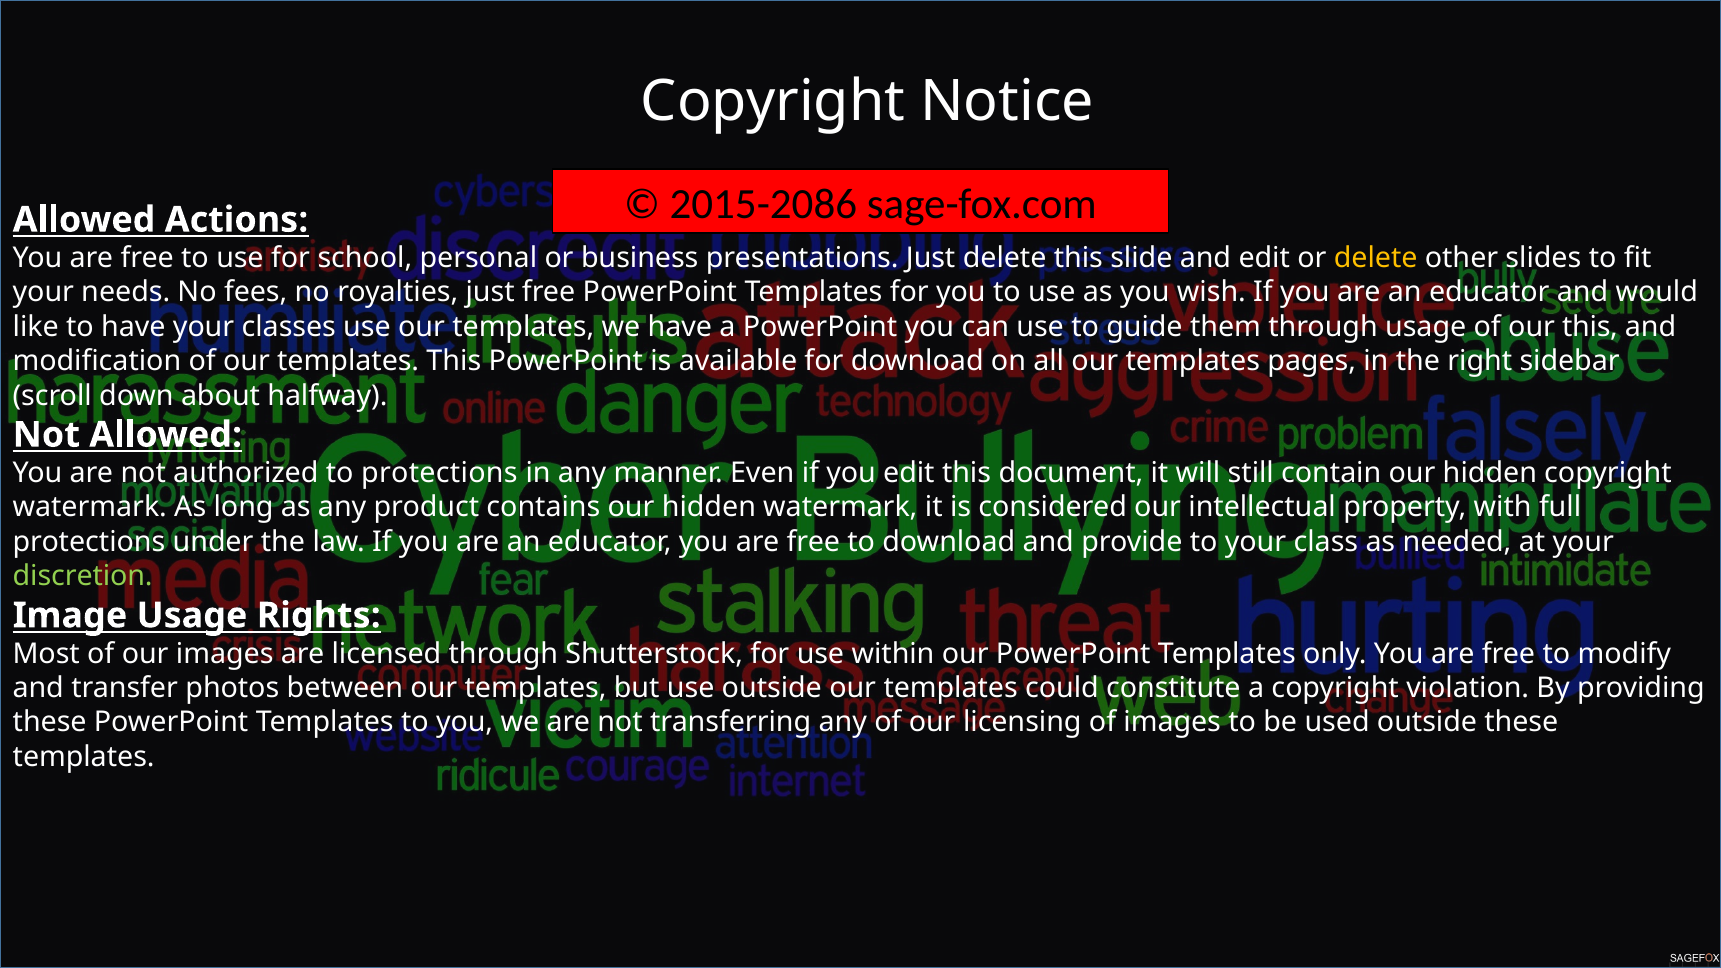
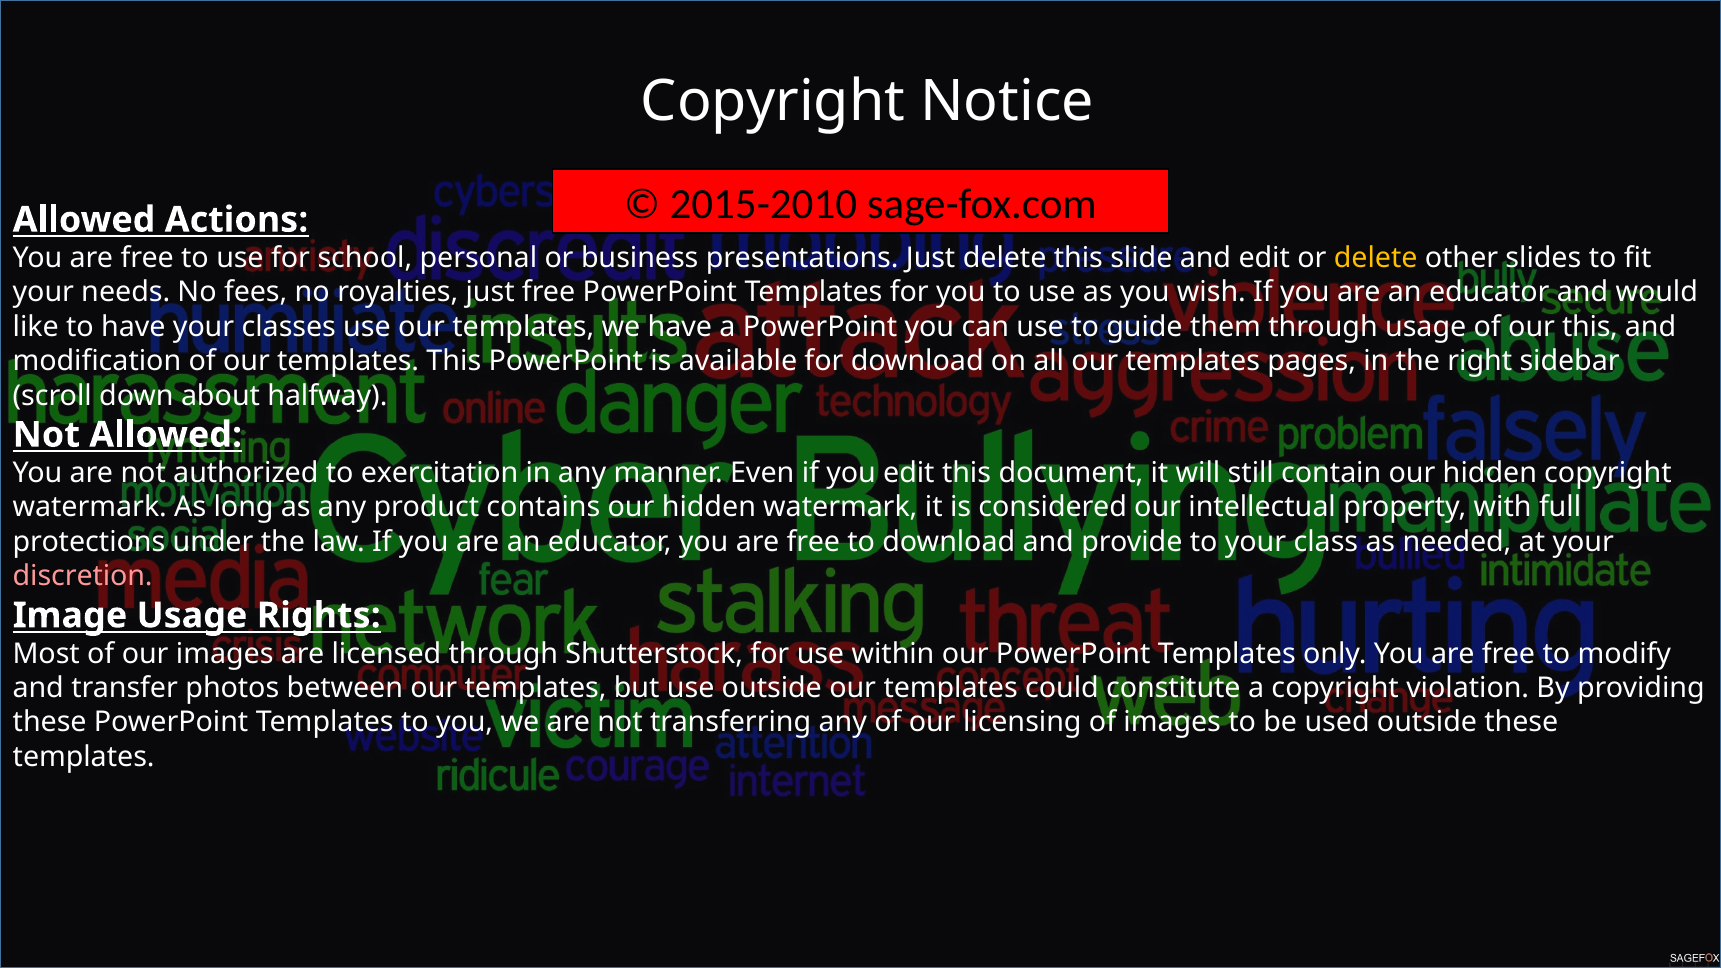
2015-2086: 2015-2086 -> 2015-2010
to protections: protections -> exercitation
discretion colour: light green -> pink
